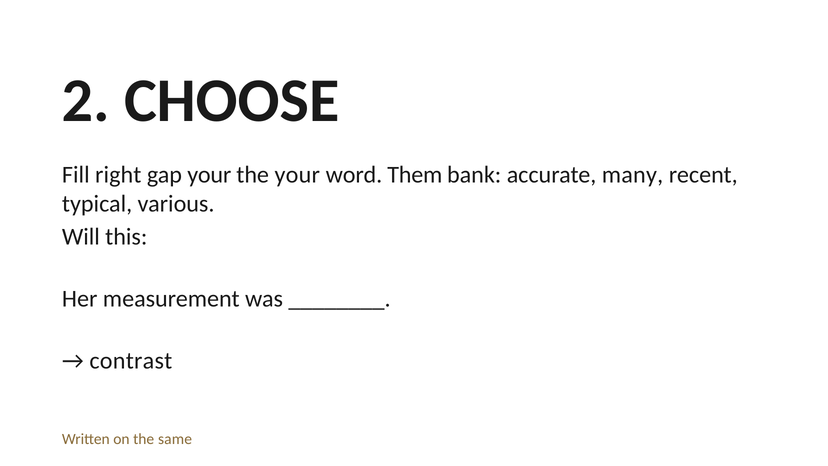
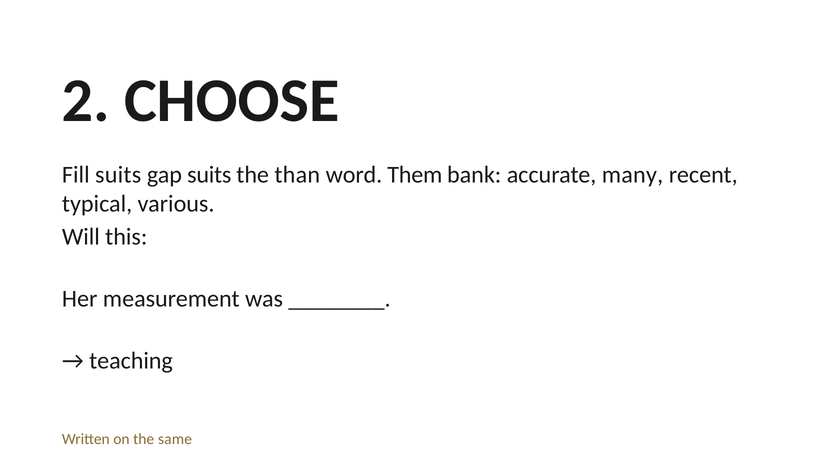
Fill right: right -> suits
gap your: your -> suits
the your: your -> than
contrast: contrast -> teaching
